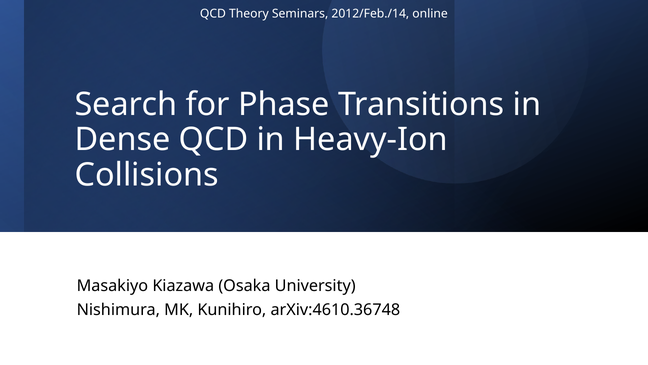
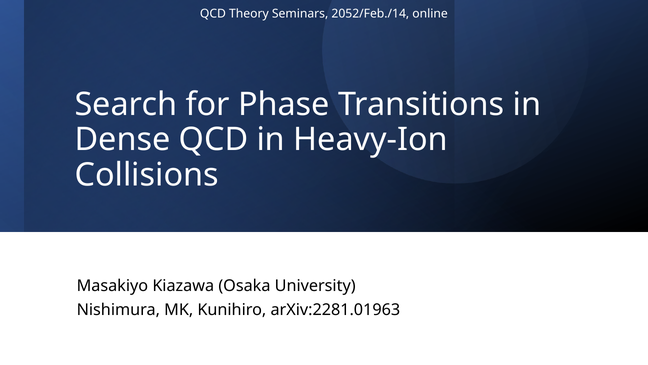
2012/Feb./14: 2012/Feb./14 -> 2052/Feb./14
arXiv:4610.36748: arXiv:4610.36748 -> arXiv:2281.01963
